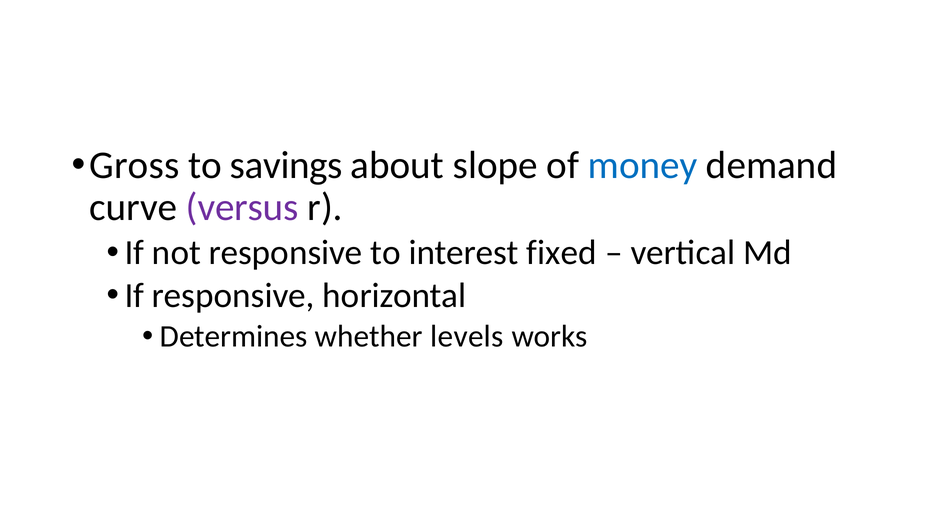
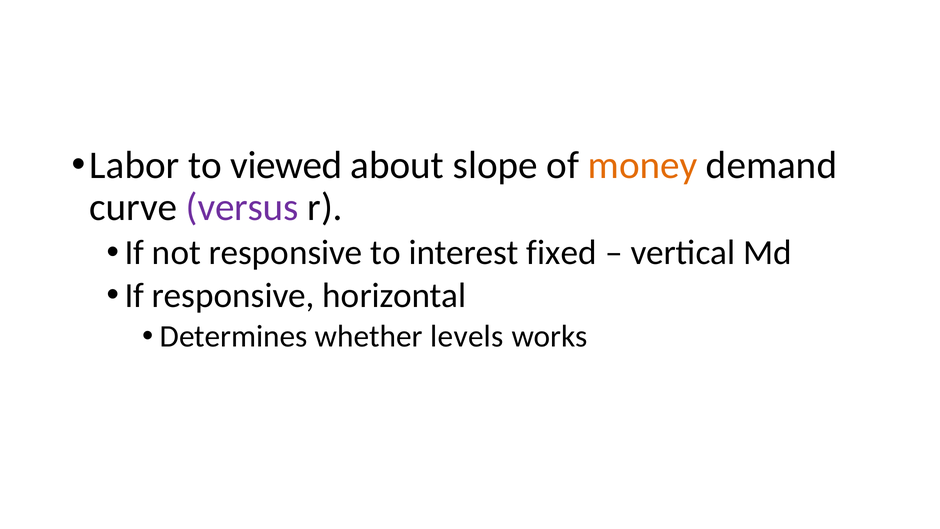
Gross: Gross -> Labor
savings: savings -> viewed
money colour: blue -> orange
